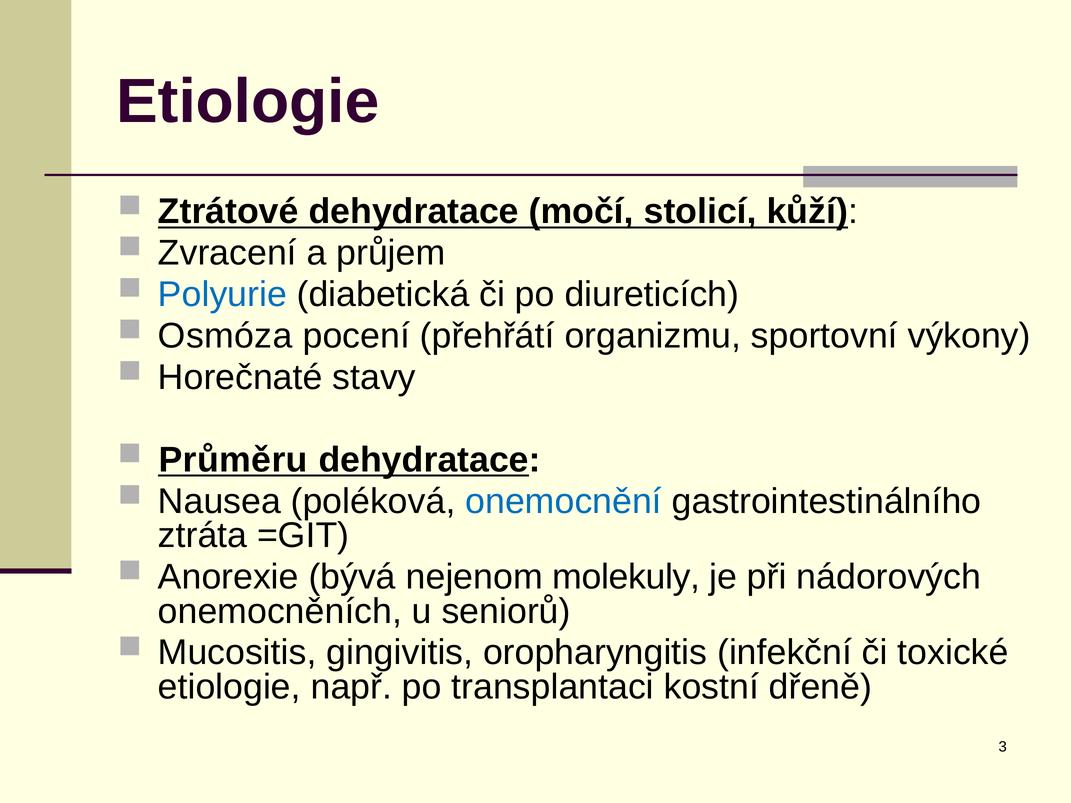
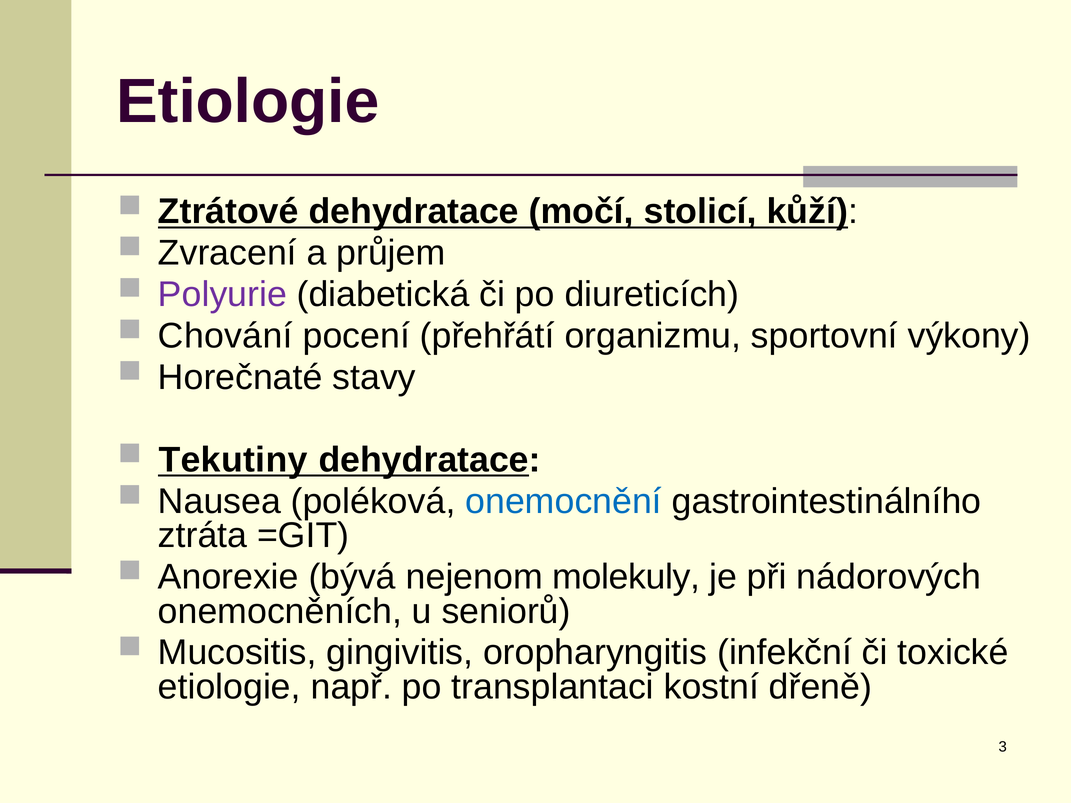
Polyurie colour: blue -> purple
Osmóza: Osmóza -> Chování
Průměru: Průměru -> Tekutiny
